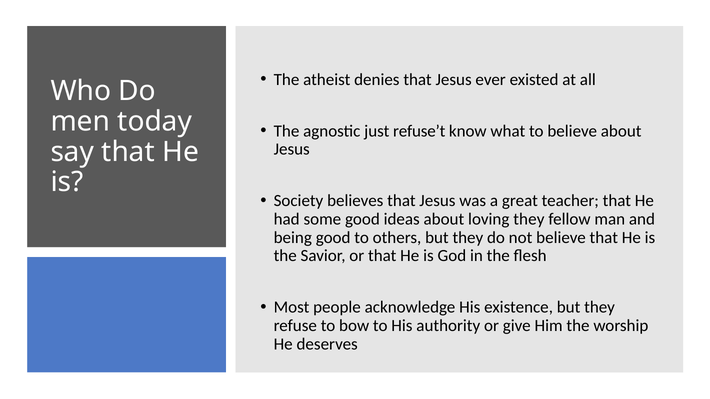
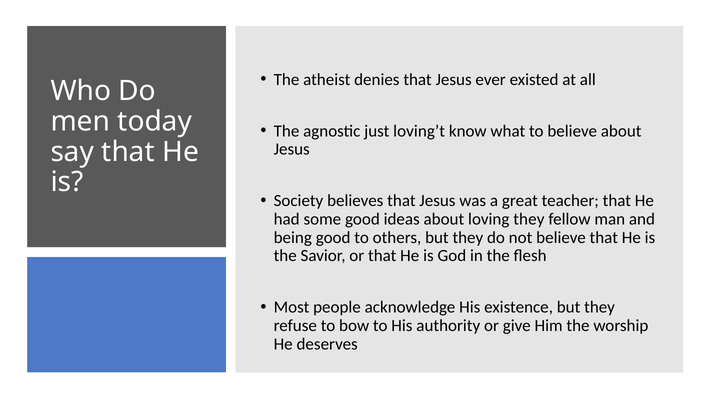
refuse’t: refuse’t -> loving’t
